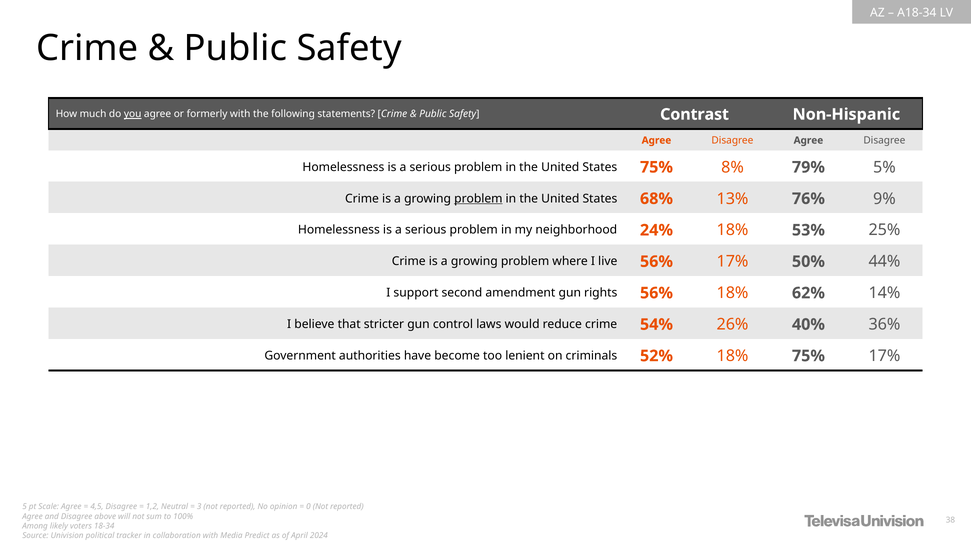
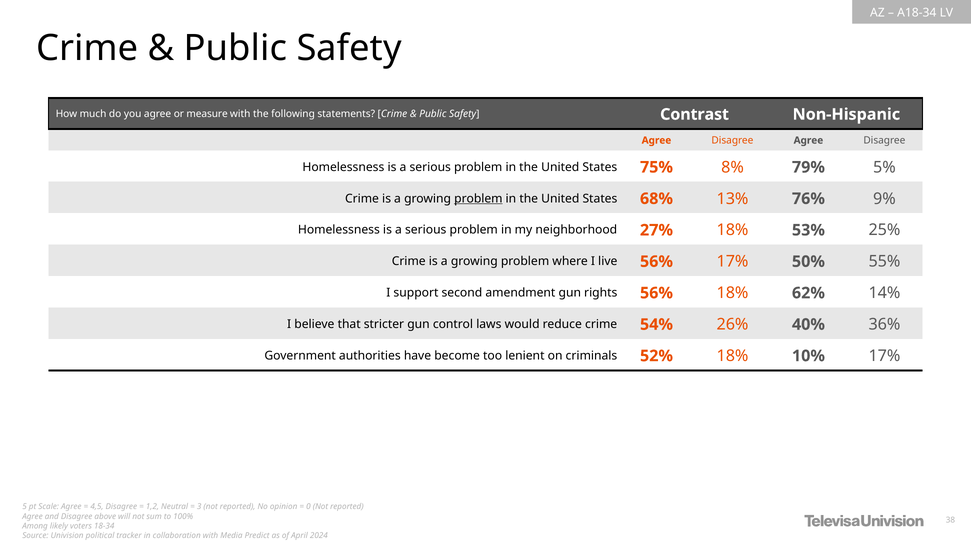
you underline: present -> none
formerly: formerly -> measure
24%: 24% -> 27%
44%: 44% -> 55%
18% 75%: 75% -> 10%
